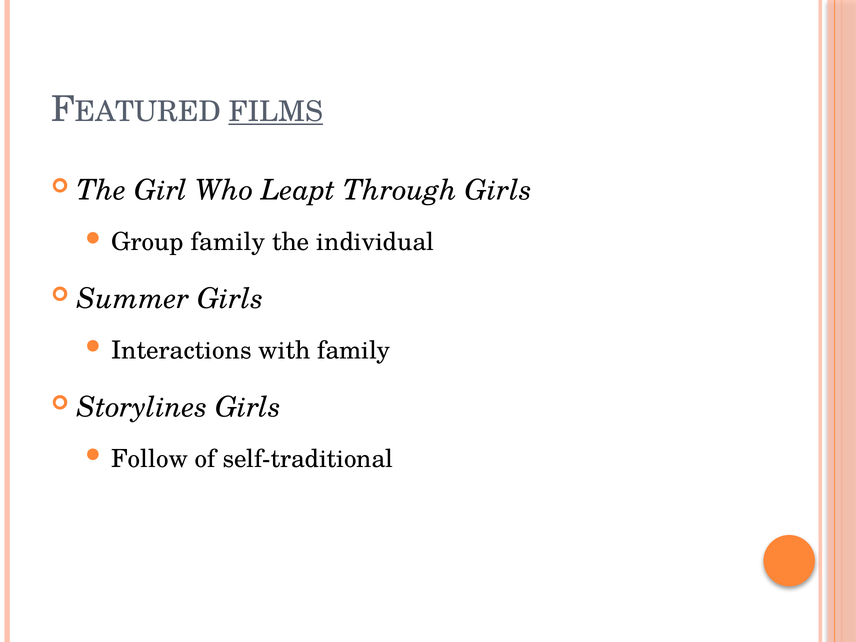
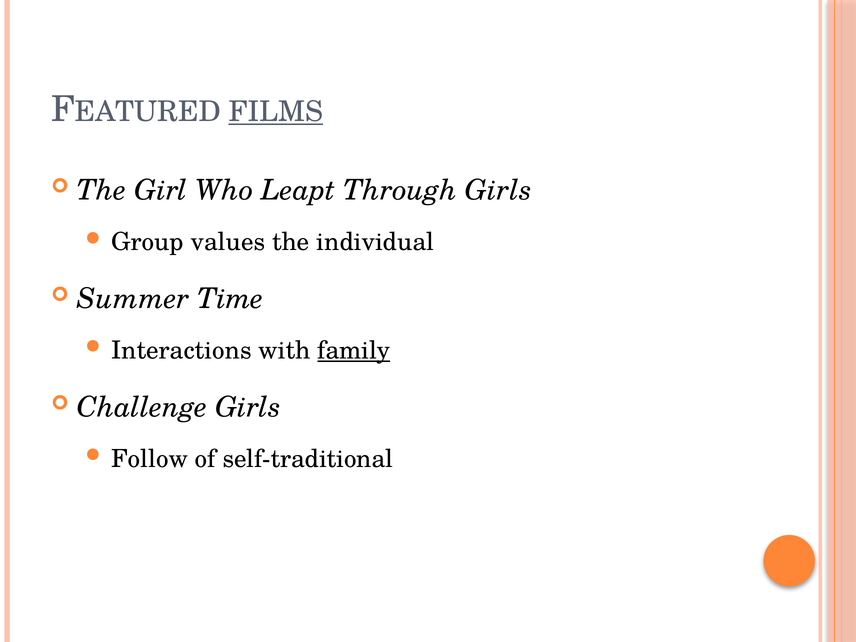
Group family: family -> values
Summer Girls: Girls -> Time
family at (354, 350) underline: none -> present
Storylines: Storylines -> Challenge
